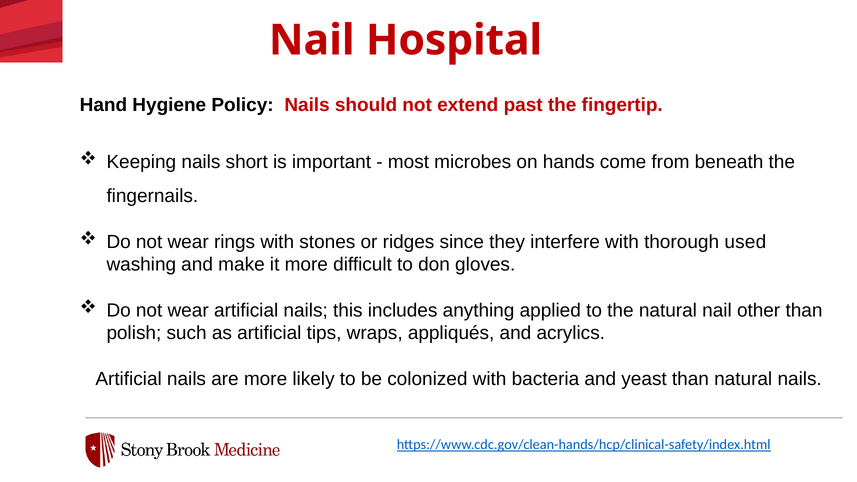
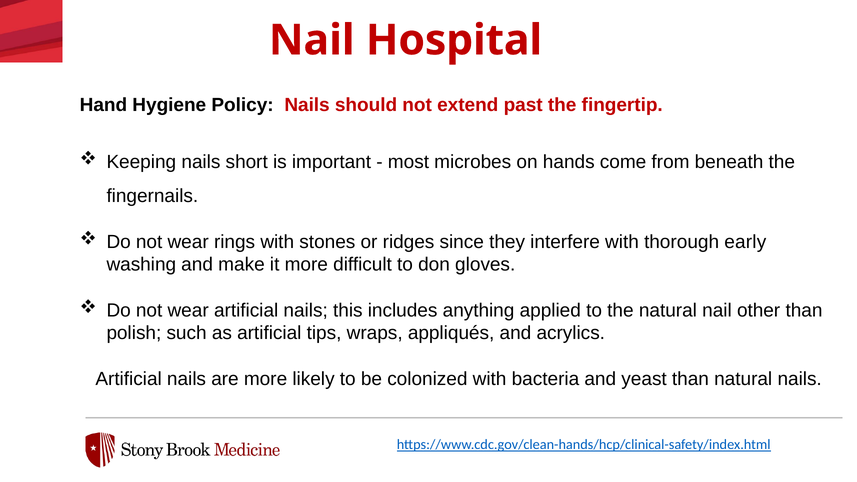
used: used -> early
